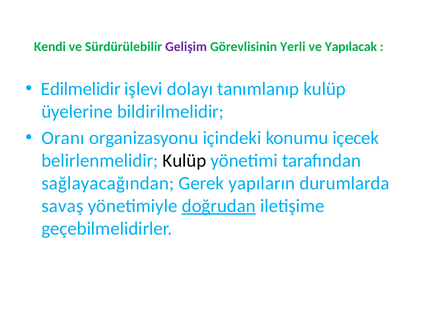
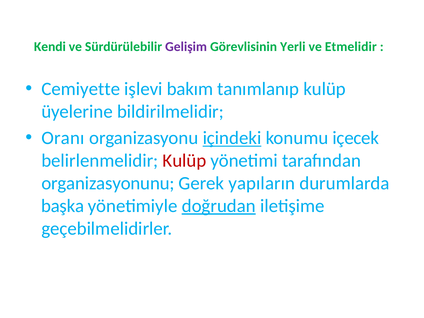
Yapılacak: Yapılacak -> Etmelidir
Edilmelidir: Edilmelidir -> Cemiyette
dolayı: dolayı -> bakım
içindeki underline: none -> present
Kulüp at (184, 161) colour: black -> red
sağlayacağından: sağlayacağından -> organizasyonunu
savaş: savaş -> başka
